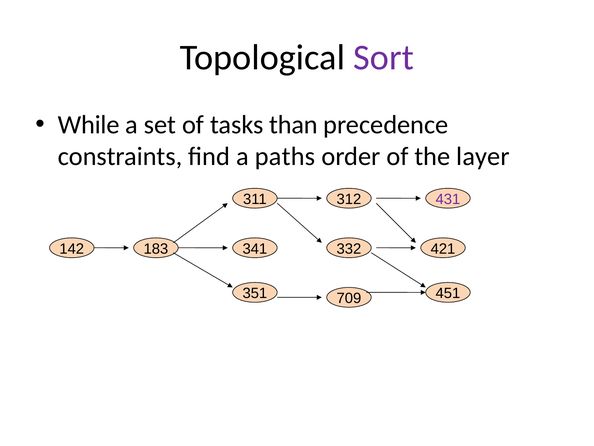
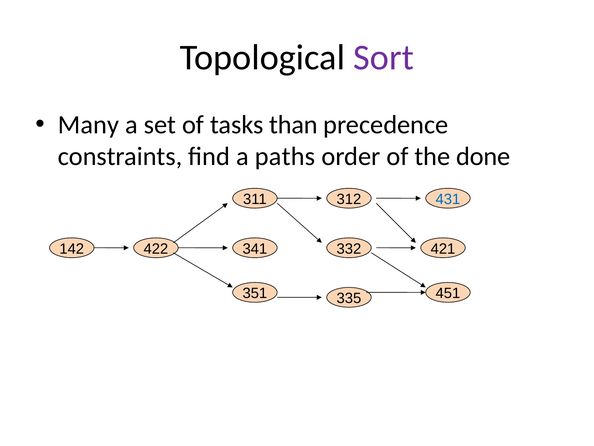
While: While -> Many
layer: layer -> done
431 colour: purple -> blue
183: 183 -> 422
709: 709 -> 335
